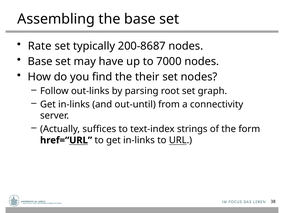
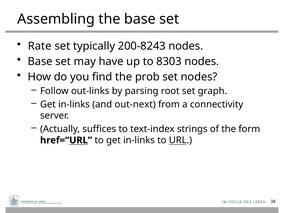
200-8687: 200-8687 -> 200-8243
7000: 7000 -> 8303
their: their -> prob
out-until: out-until -> out-next
